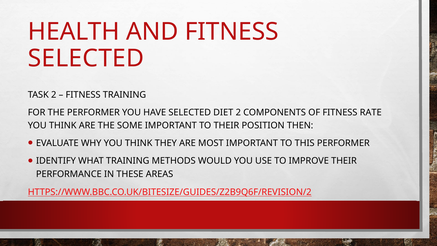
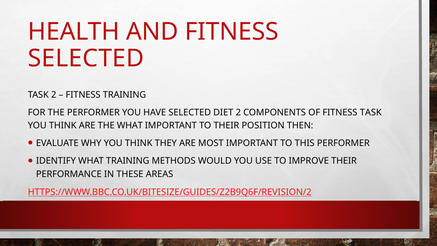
FITNESS RATE: RATE -> TASK
THE SOME: SOME -> WHAT
